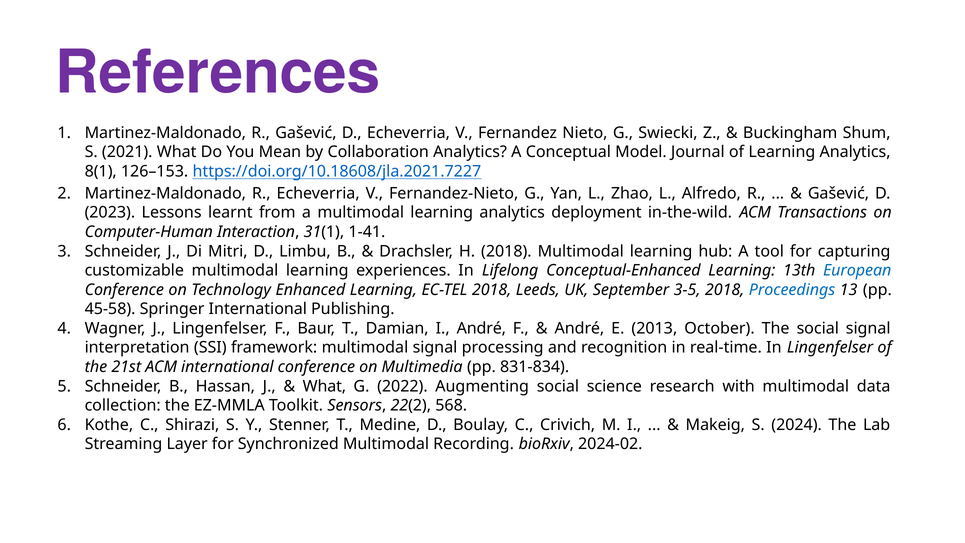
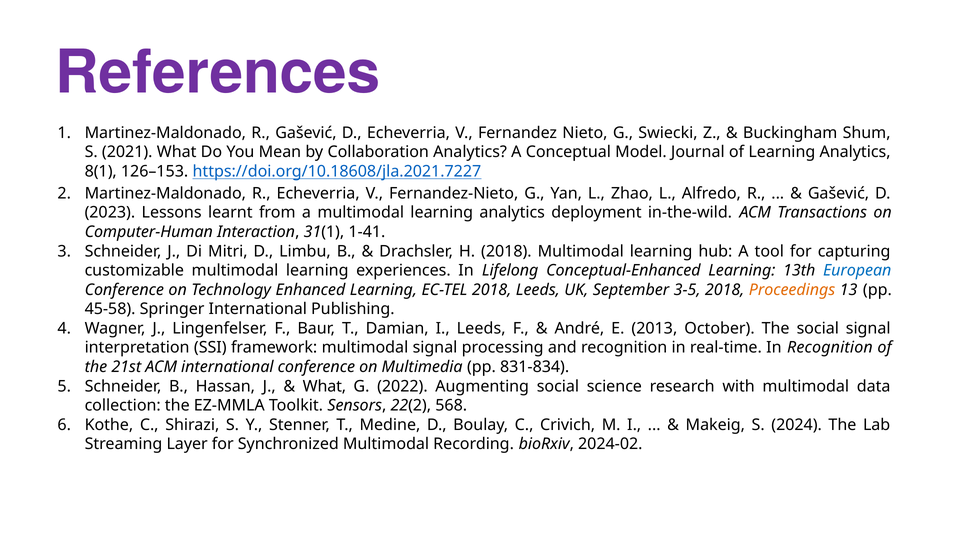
Proceedings colour: blue -> orange
I André: André -> Leeds
In Lingenfelser: Lingenfelser -> Recognition
